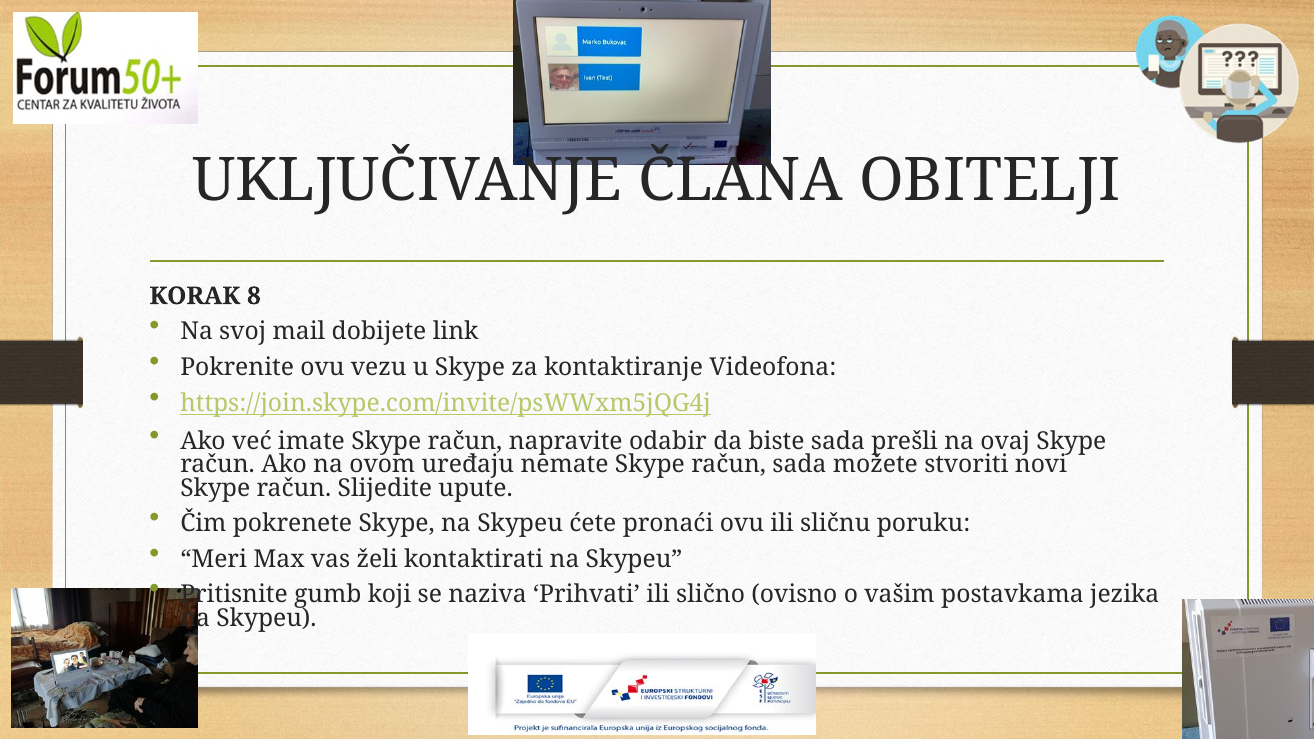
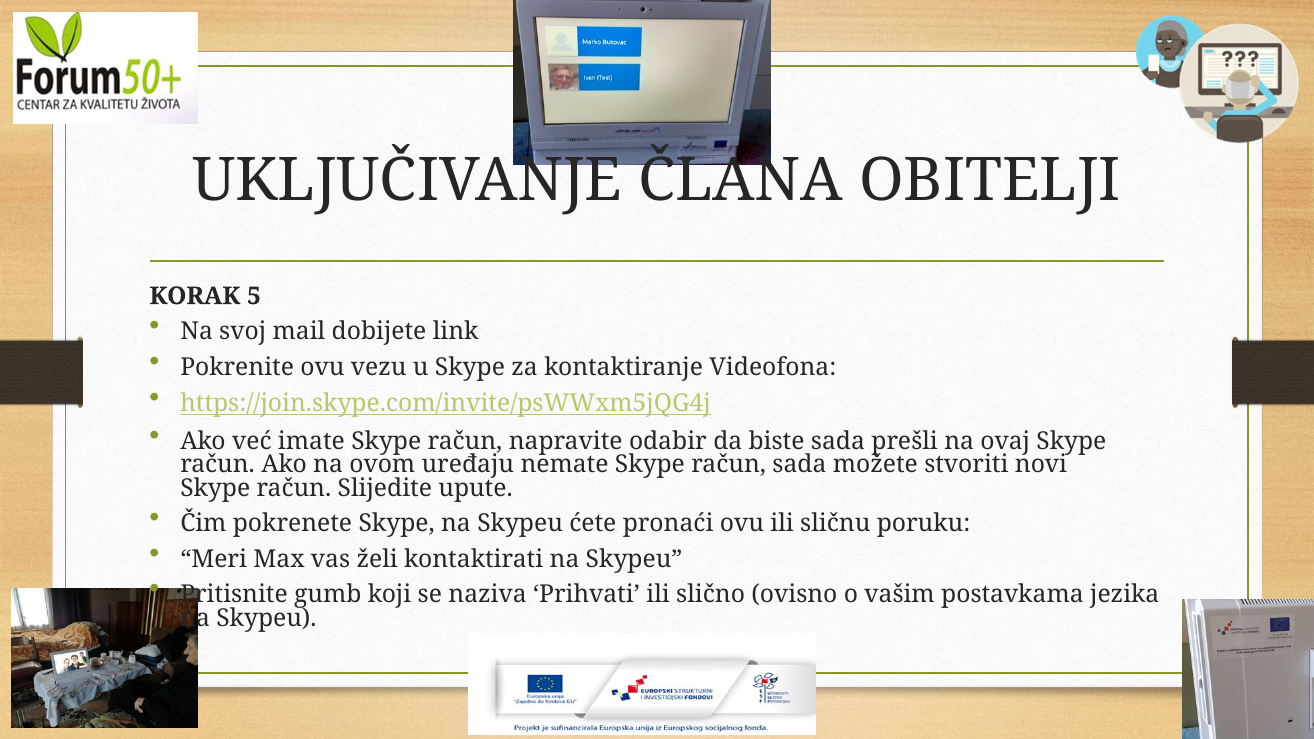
8: 8 -> 5
